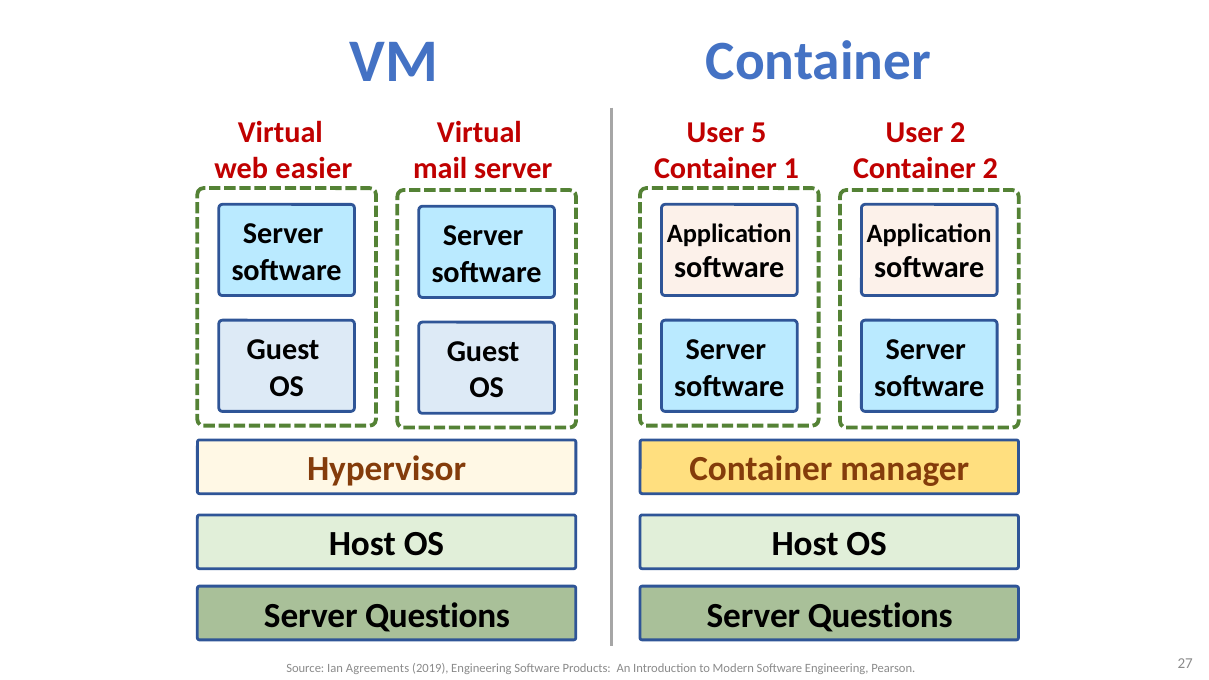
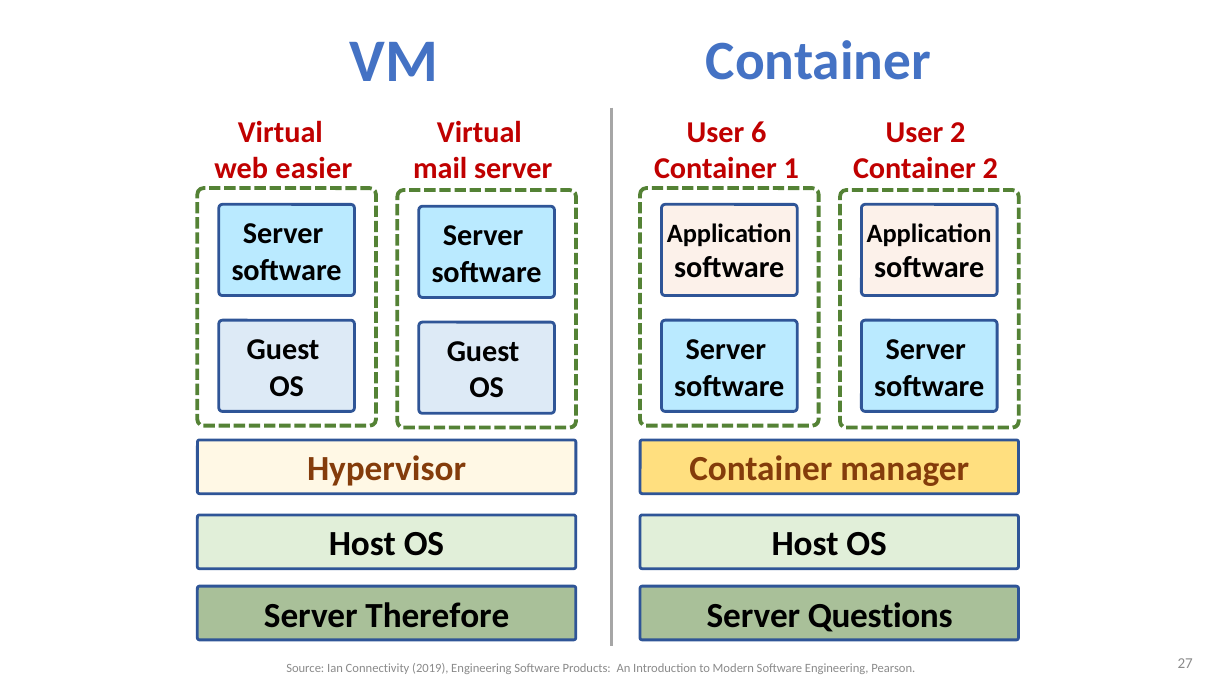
5: 5 -> 6
Questions at (437, 616): Questions -> Therefore
Agreements: Agreements -> Connectivity
